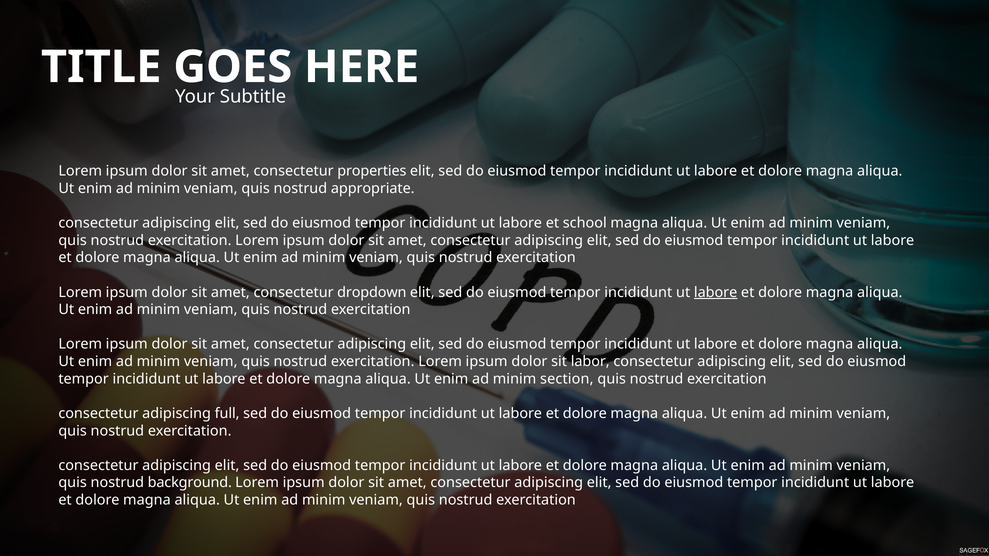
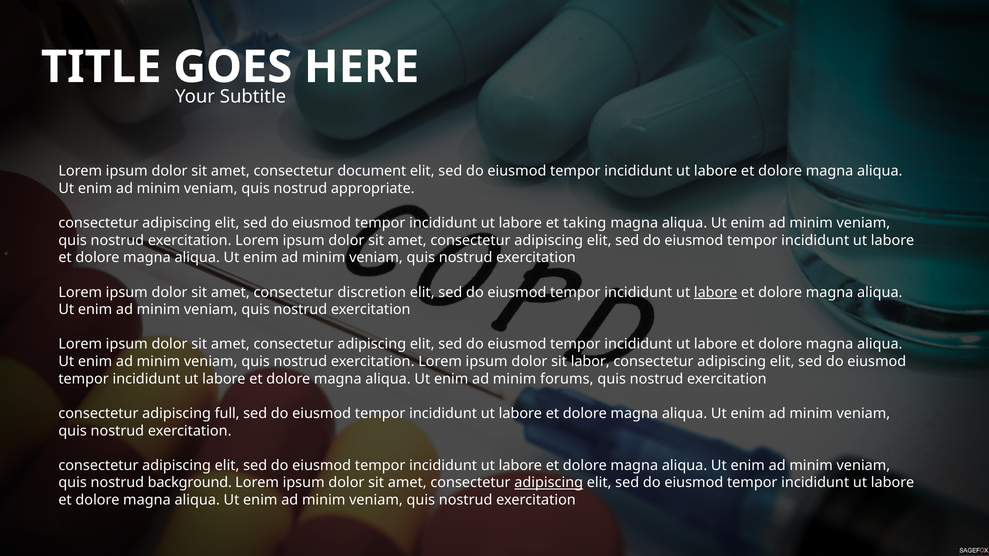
properties: properties -> document
school: school -> taking
dropdown: dropdown -> discretion
section: section -> forums
adipiscing at (549, 483) underline: none -> present
